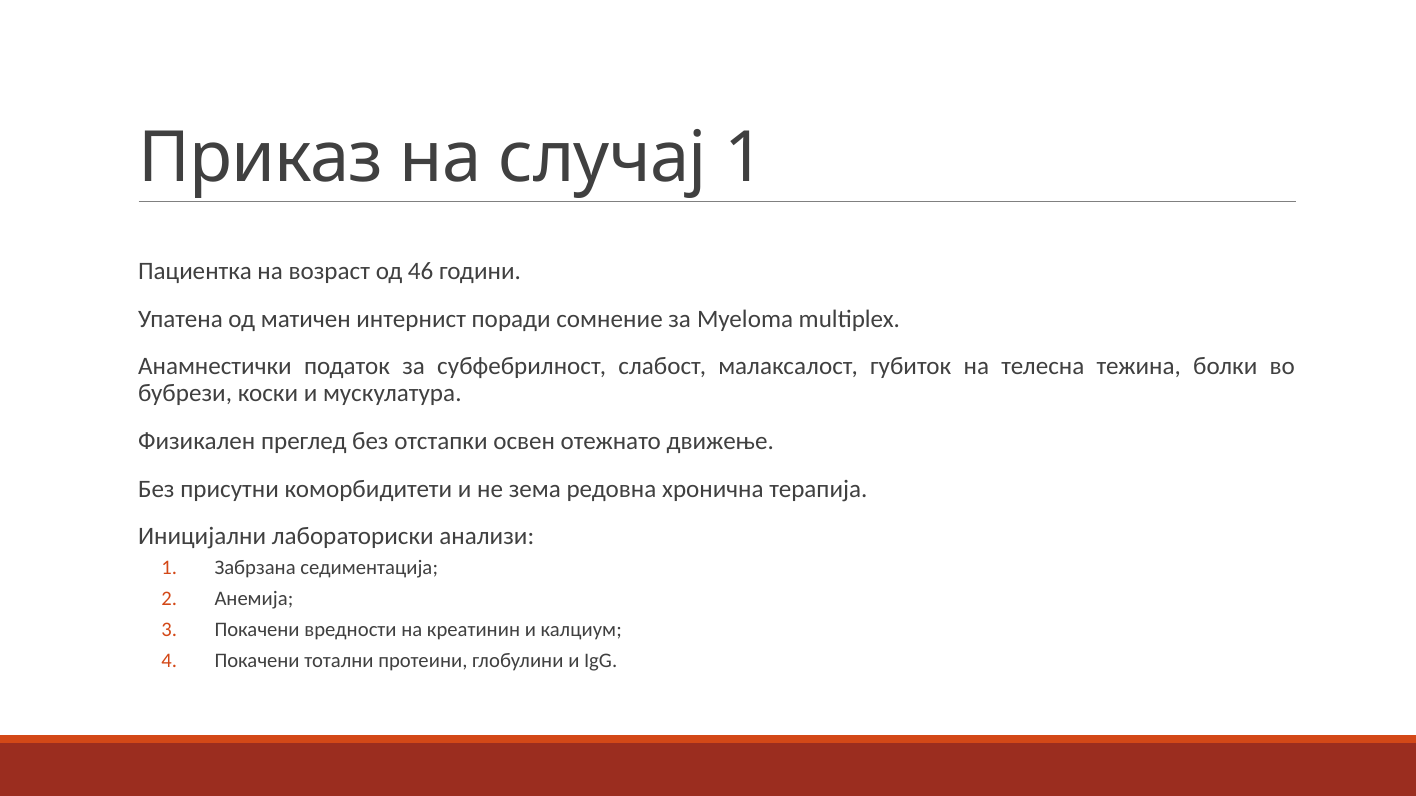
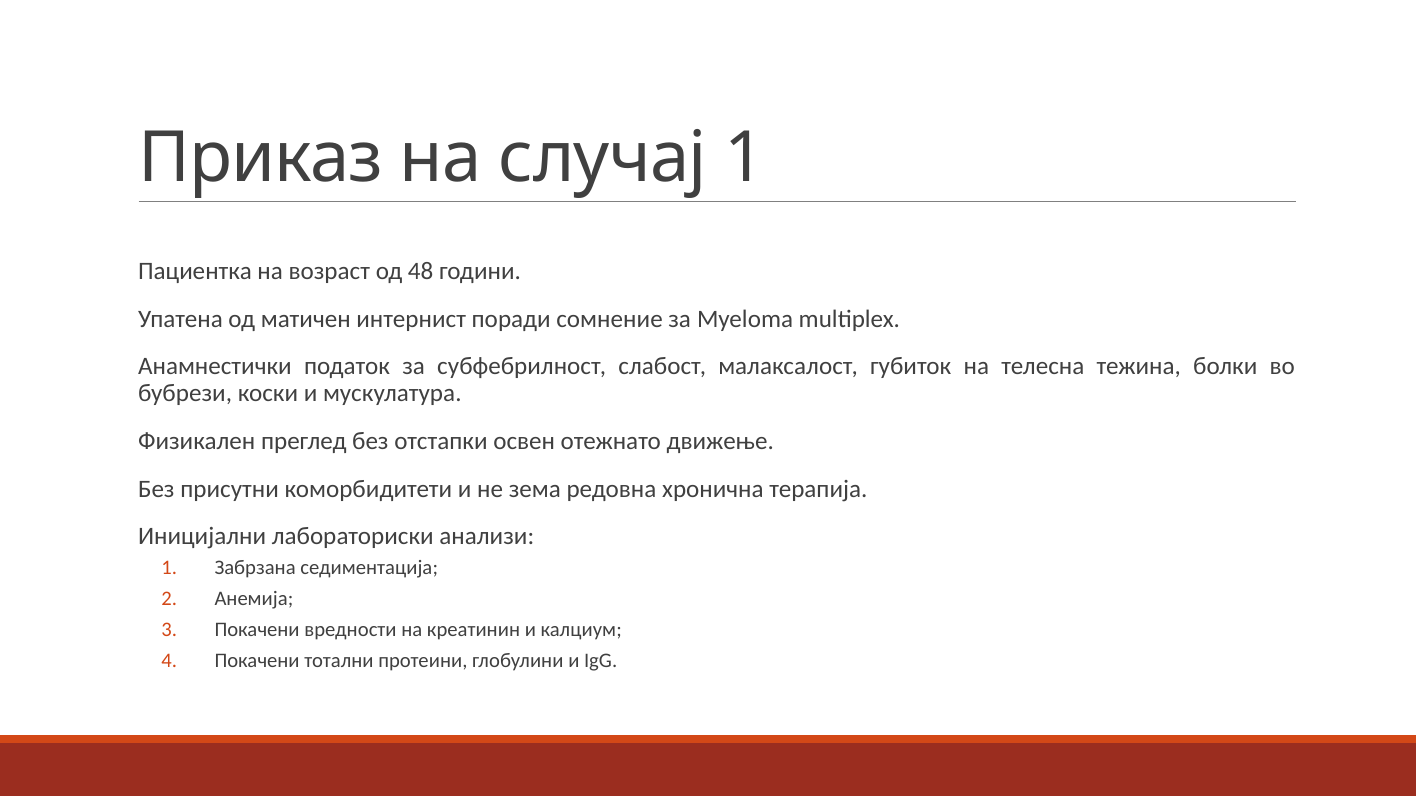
46: 46 -> 48
